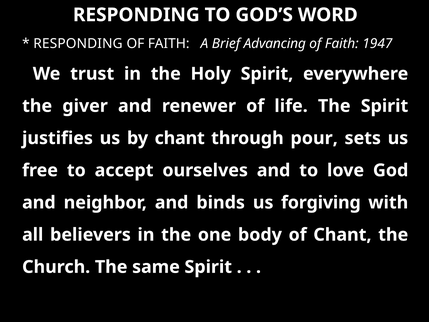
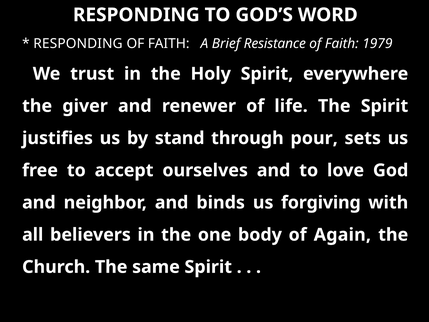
Advancing: Advancing -> Resistance
1947: 1947 -> 1979
by chant: chant -> stand
of Chant: Chant -> Again
